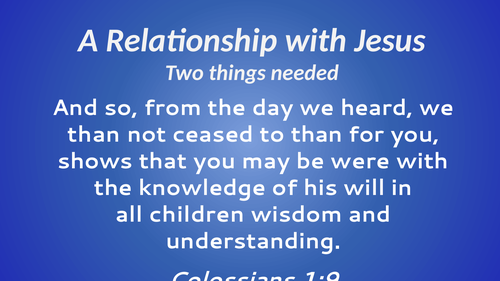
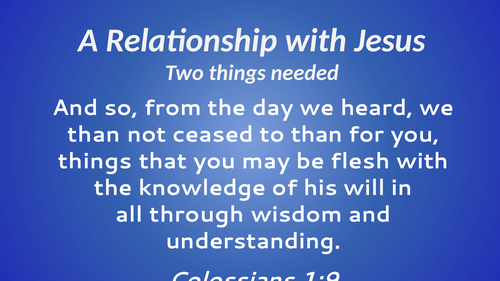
shows at (95, 161): shows -> things
were: were -> flesh
children: children -> through
